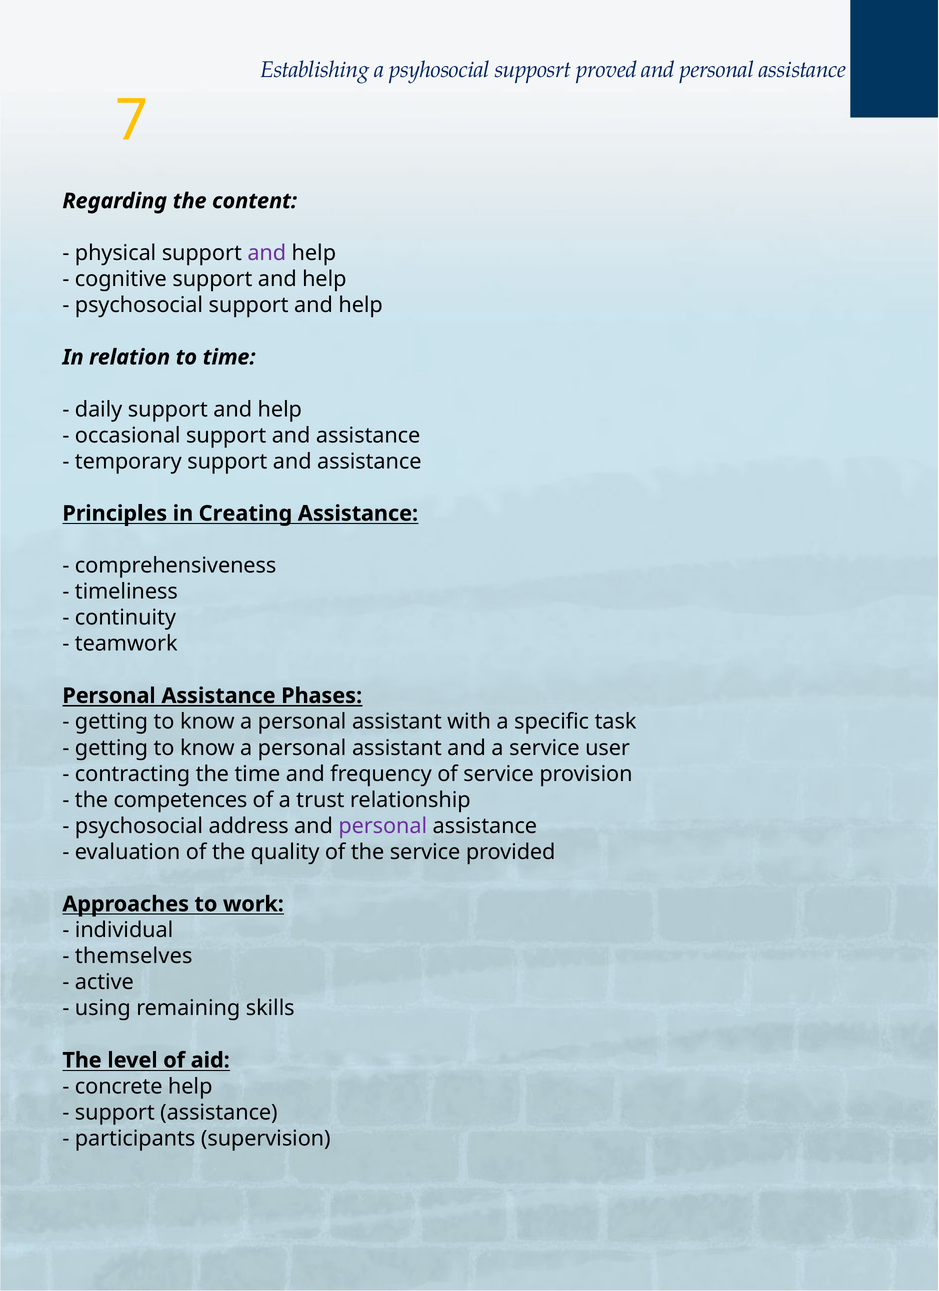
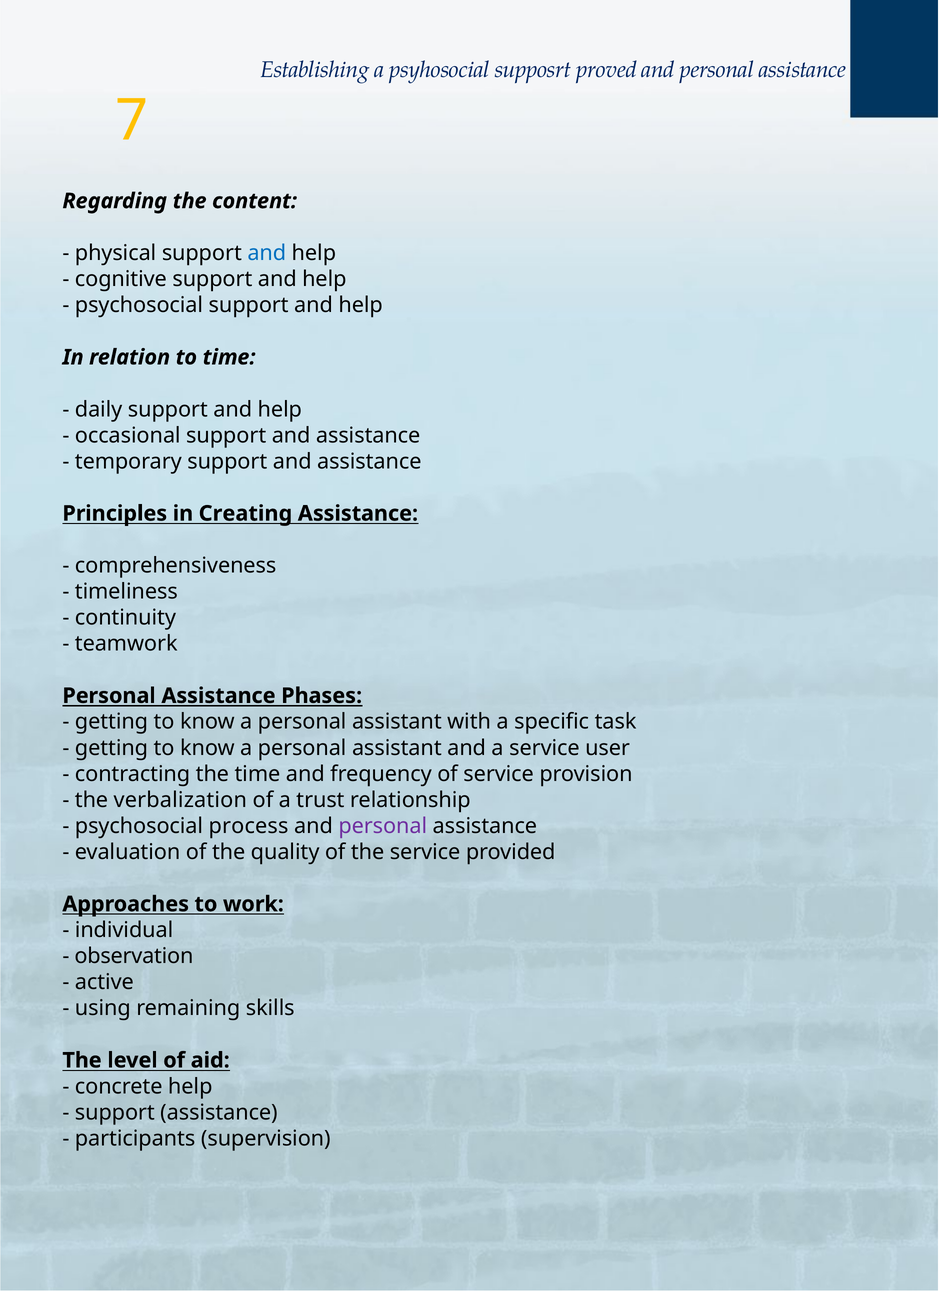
and at (267, 253) colour: purple -> blue
competences: competences -> verbalization
address: address -> process
themselves: themselves -> observation
